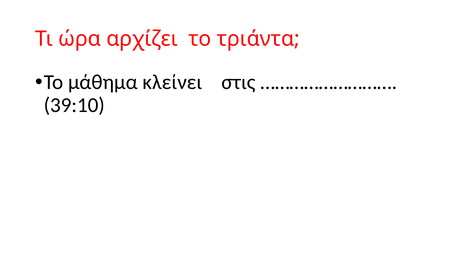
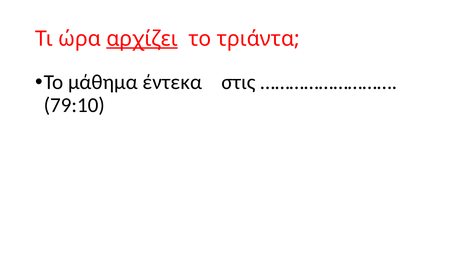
αρχίζει underline: none -> present
κλείνει: κλείνει -> έντεκα
39:10: 39:10 -> 79:10
